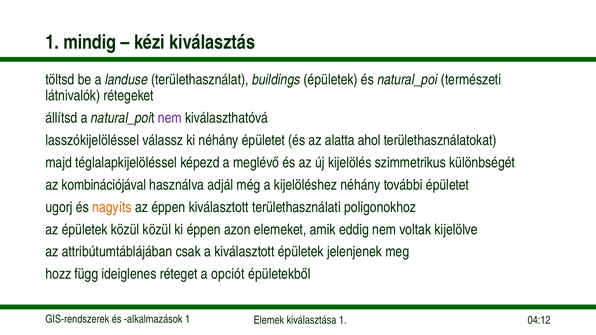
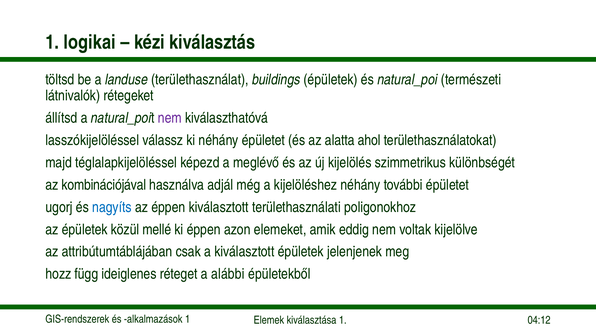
mindig: mindig -> logikai
nagyíts colour: orange -> blue
közül közül: közül -> mellé
opciót: opciót -> alábbi
